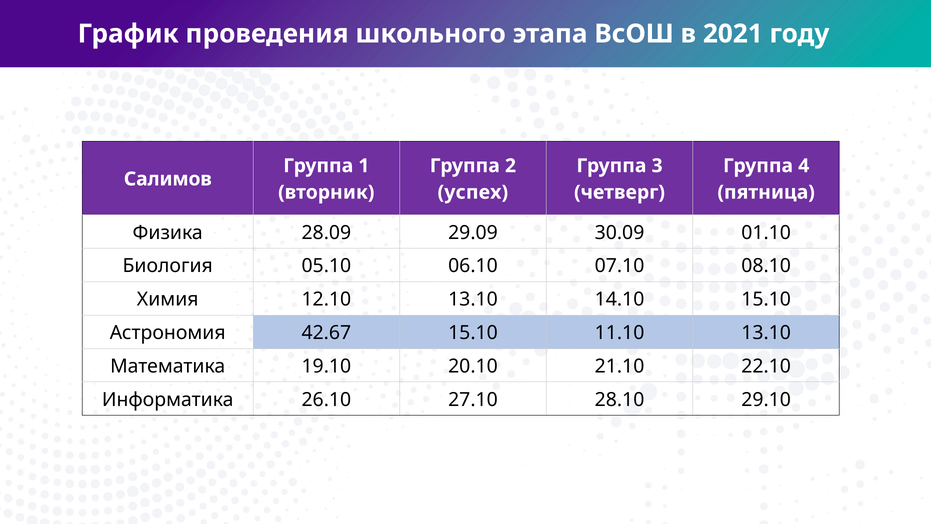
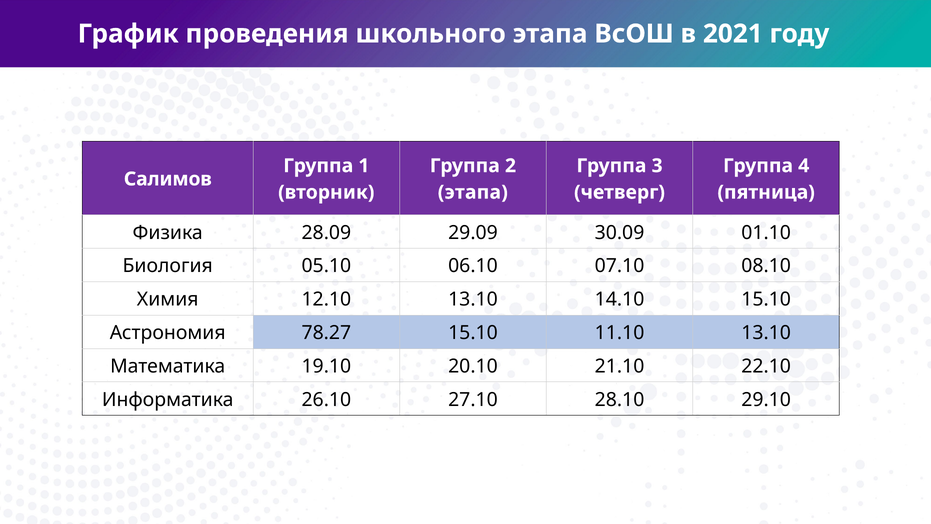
успех at (473, 192): успех -> этапа
42.67: 42.67 -> 78.27
